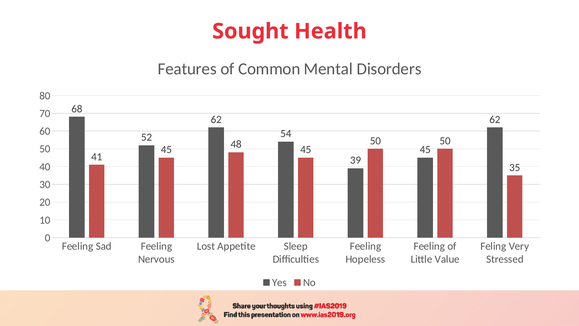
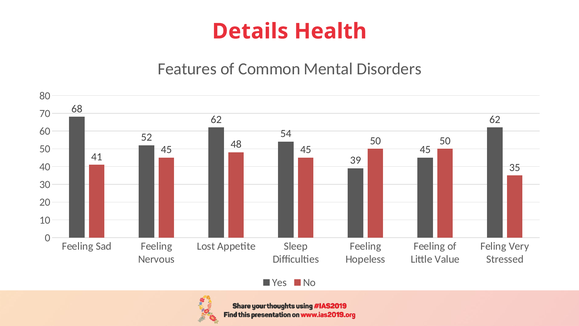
Sought: Sought -> Details
